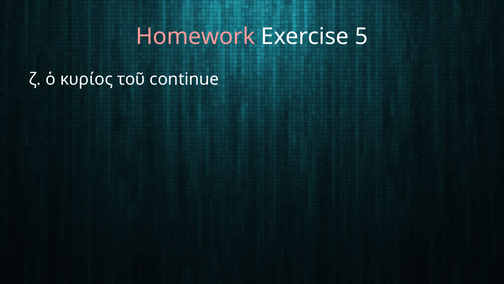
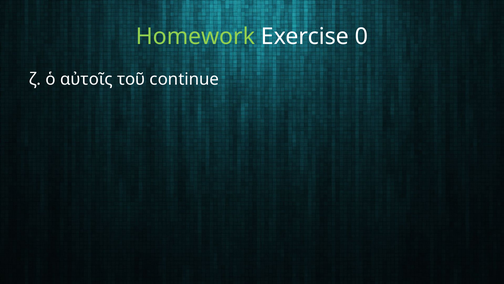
Homework colour: pink -> light green
5: 5 -> 0
κυρίος: κυρίος -> αὐτοῖς
